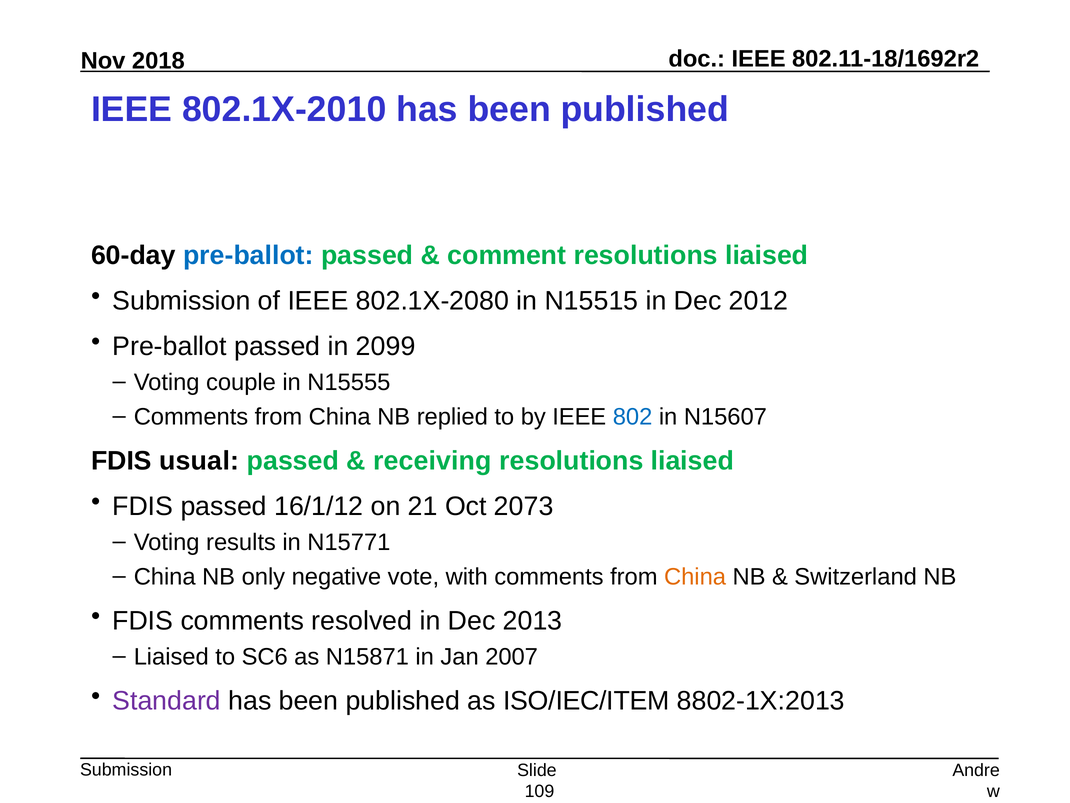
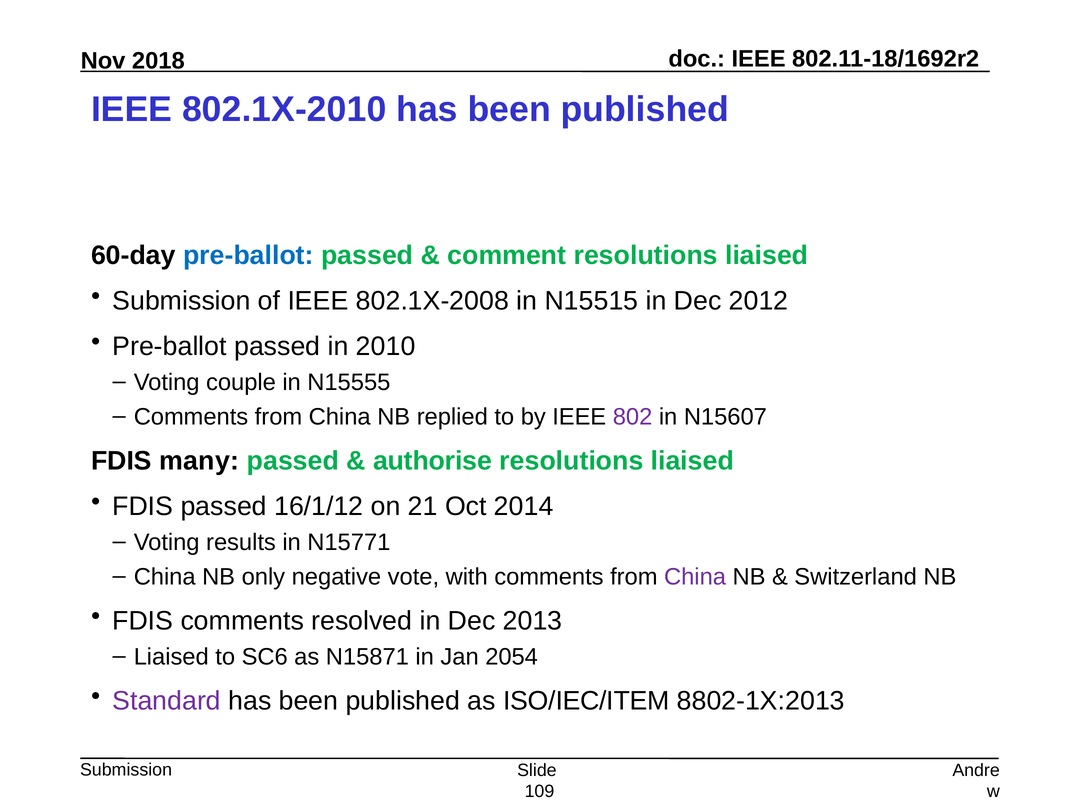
802.1X-2080: 802.1X-2080 -> 802.1X-2008
2099: 2099 -> 2010
802 colour: blue -> purple
usual: usual -> many
receiving: receiving -> authorise
2073: 2073 -> 2014
China at (695, 577) colour: orange -> purple
2007: 2007 -> 2054
